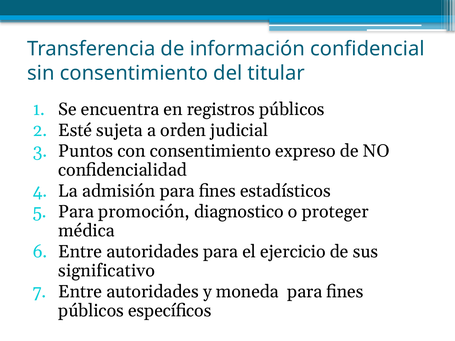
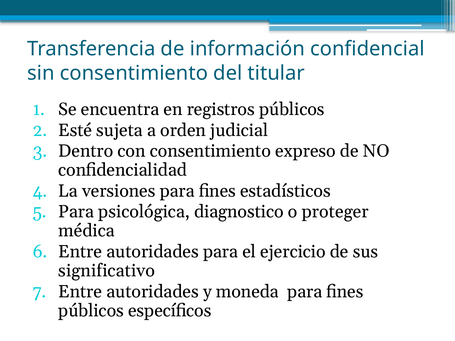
Puntos: Puntos -> Dentro
admisión: admisión -> versiones
promoción: promoción -> psicológica
